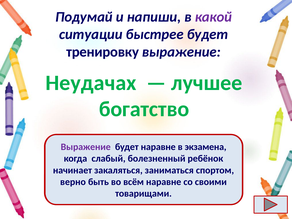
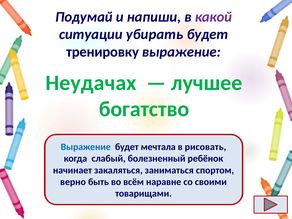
быстрее: быстрее -> убирать
Выражение at (86, 147) colour: purple -> blue
будет наравне: наравне -> мечтала
экзамена: экзамена -> рисовать
